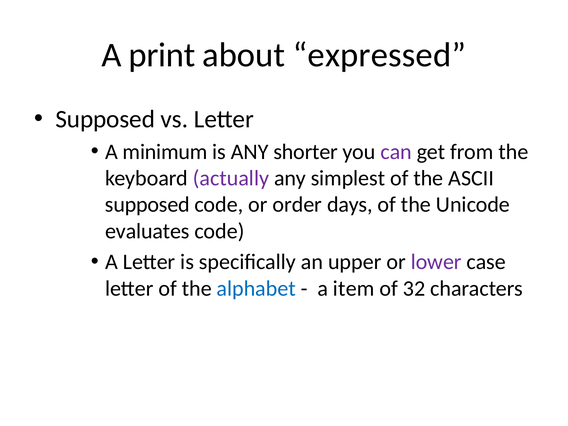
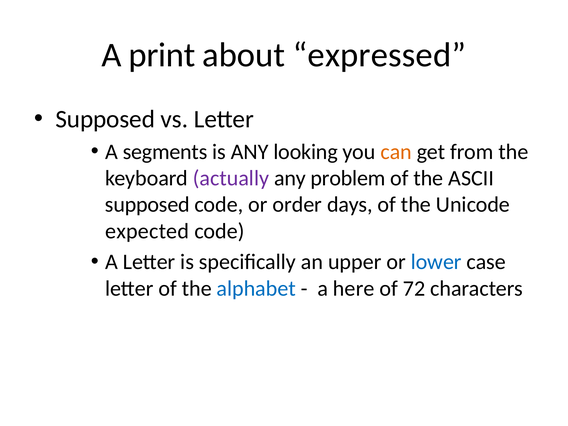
minimum: minimum -> segments
shorter: shorter -> looking
can colour: purple -> orange
simplest: simplest -> problem
evaluates: evaluates -> expected
lower colour: purple -> blue
item: item -> here
32: 32 -> 72
